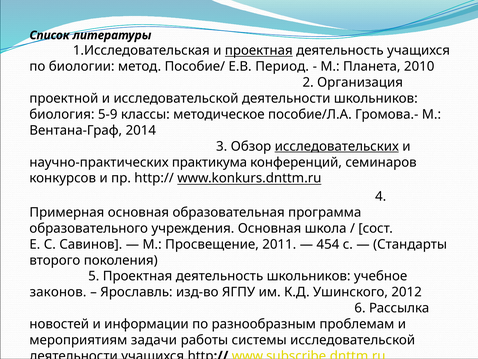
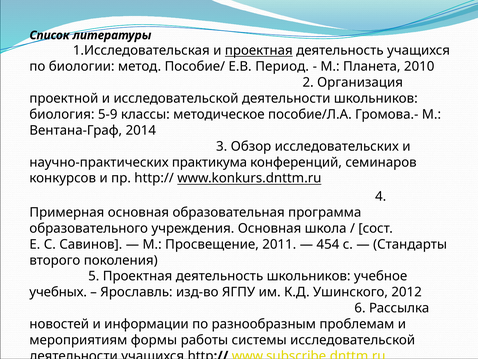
исследовательских underline: present -> none
законов: законов -> учебных
задачи: задачи -> формы
